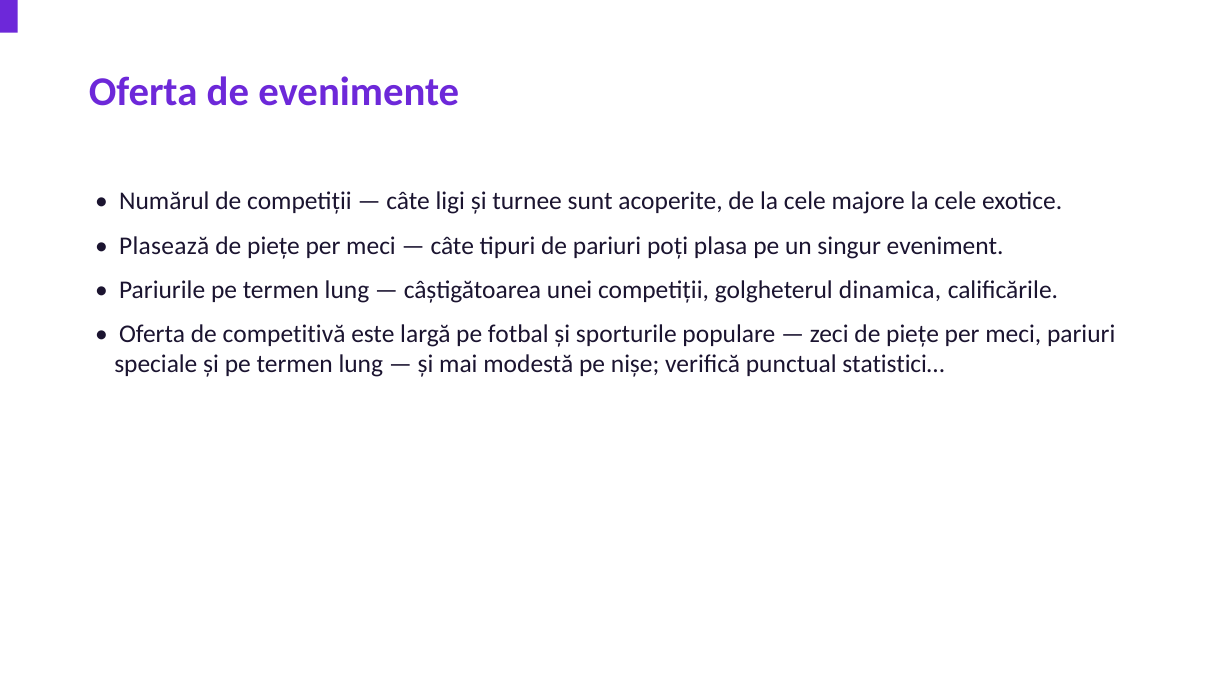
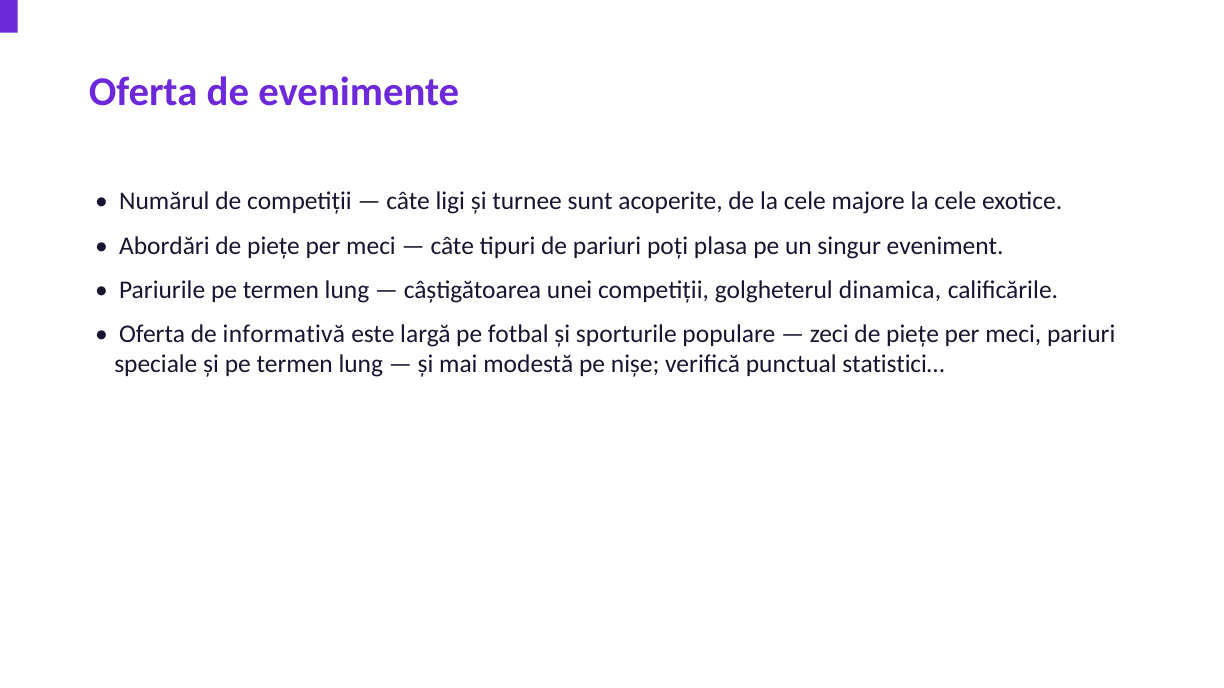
Plasează: Plasează -> Abordări
competitivă: competitivă -> informativă
